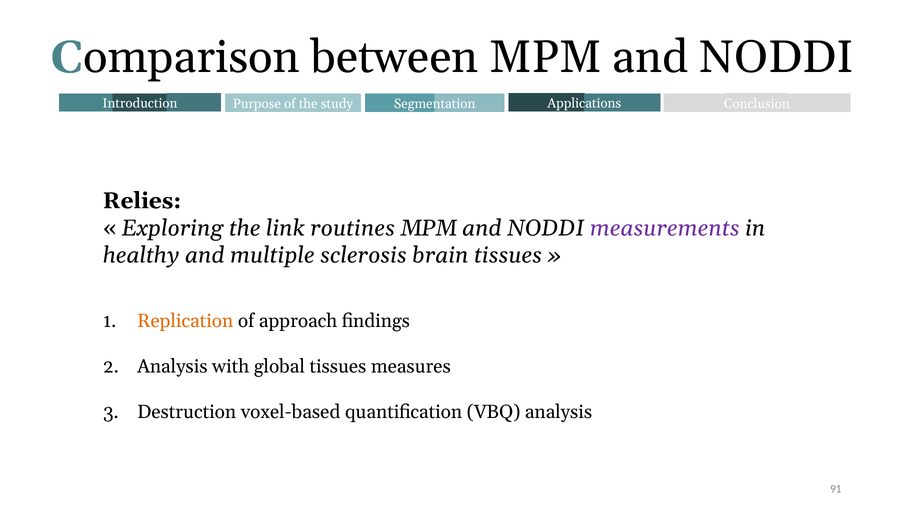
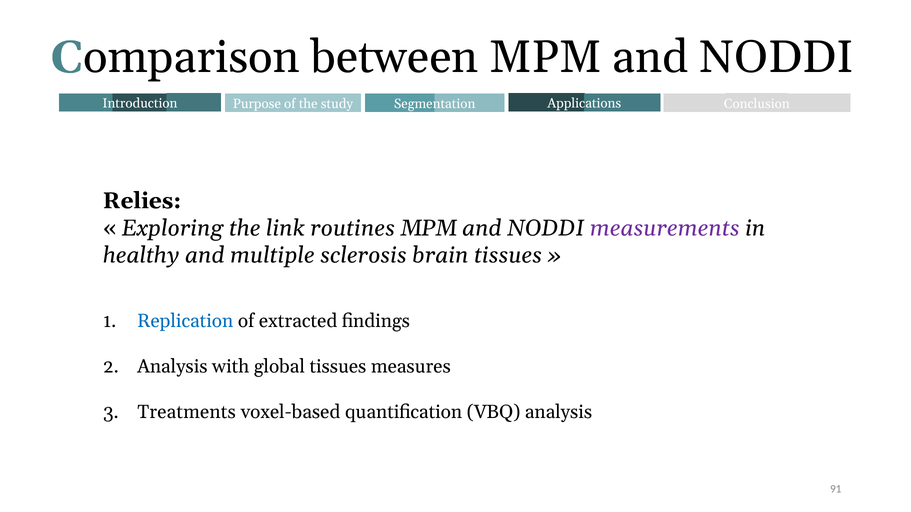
Replication colour: orange -> blue
approach: approach -> extracted
Destruction: Destruction -> Treatments
